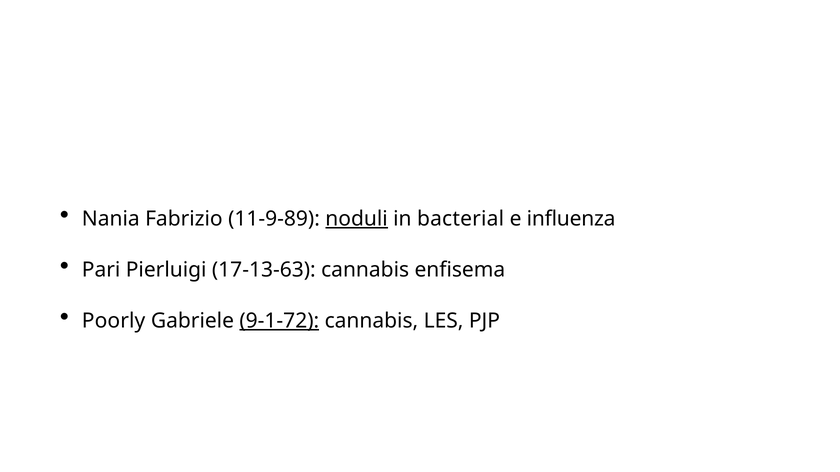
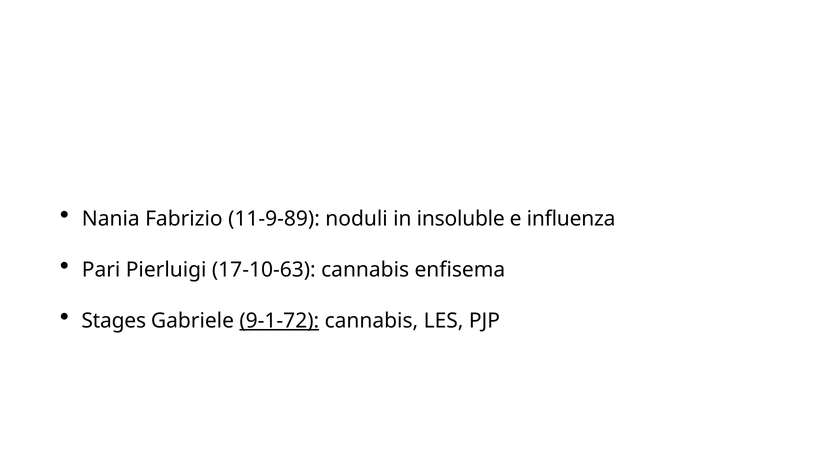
noduli underline: present -> none
bacterial: bacterial -> insoluble
17-13-63: 17-13-63 -> 17-10-63
Poorly: Poorly -> Stages
